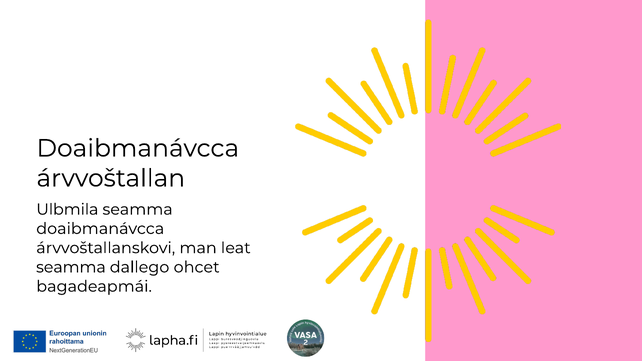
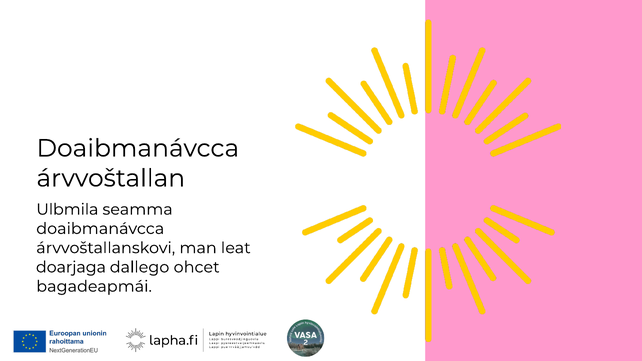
seamma at (71, 267): seamma -> doarjaga
